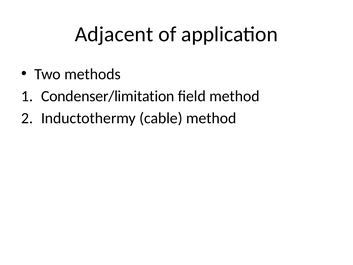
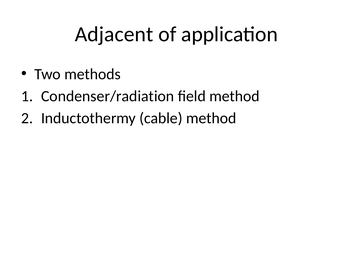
Condenser/limitation: Condenser/limitation -> Condenser/radiation
